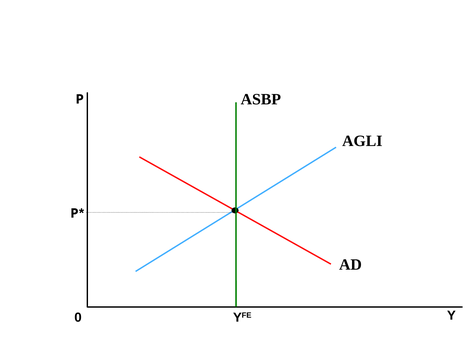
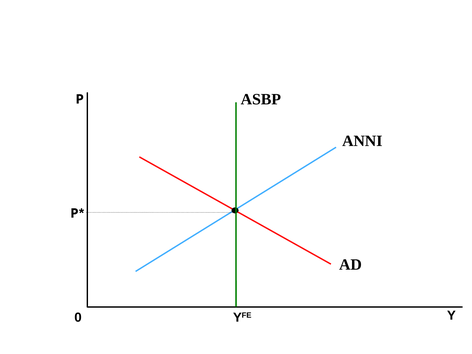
AGLI: AGLI -> ANNI
